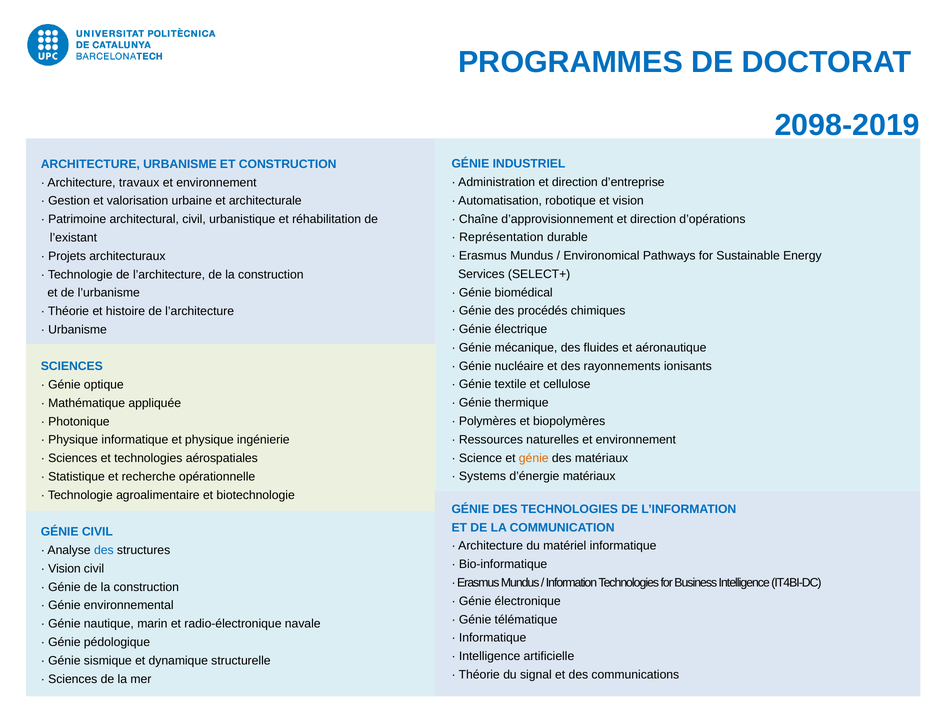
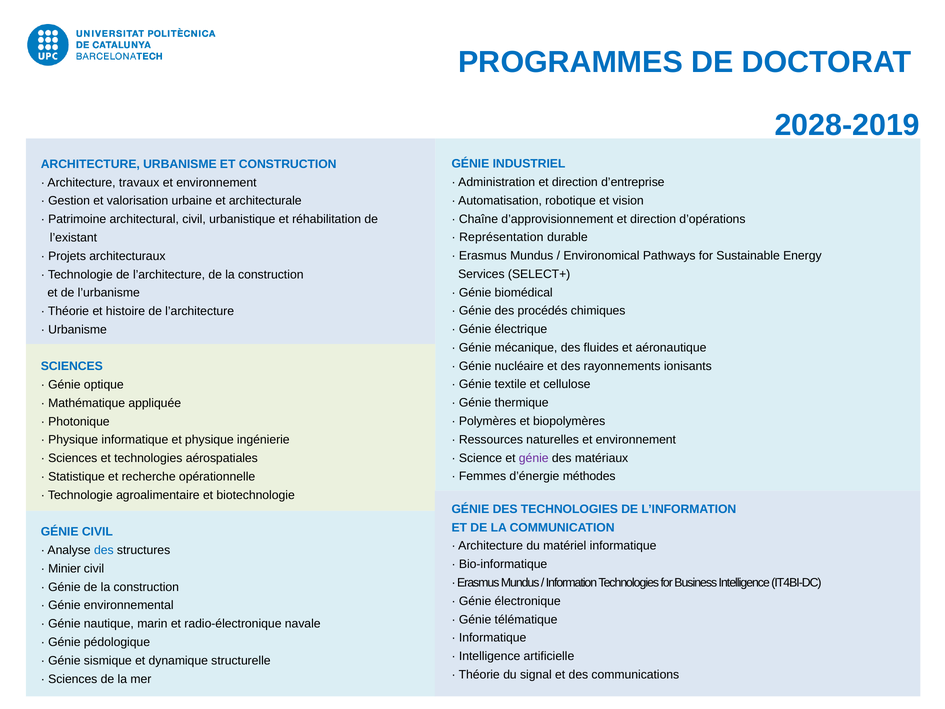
2098-2019: 2098-2019 -> 2028-2019
génie at (534, 458) colour: orange -> purple
Systems: Systems -> Femmes
d’énergie matériaux: matériaux -> méthodes
Vision at (64, 568): Vision -> Minier
